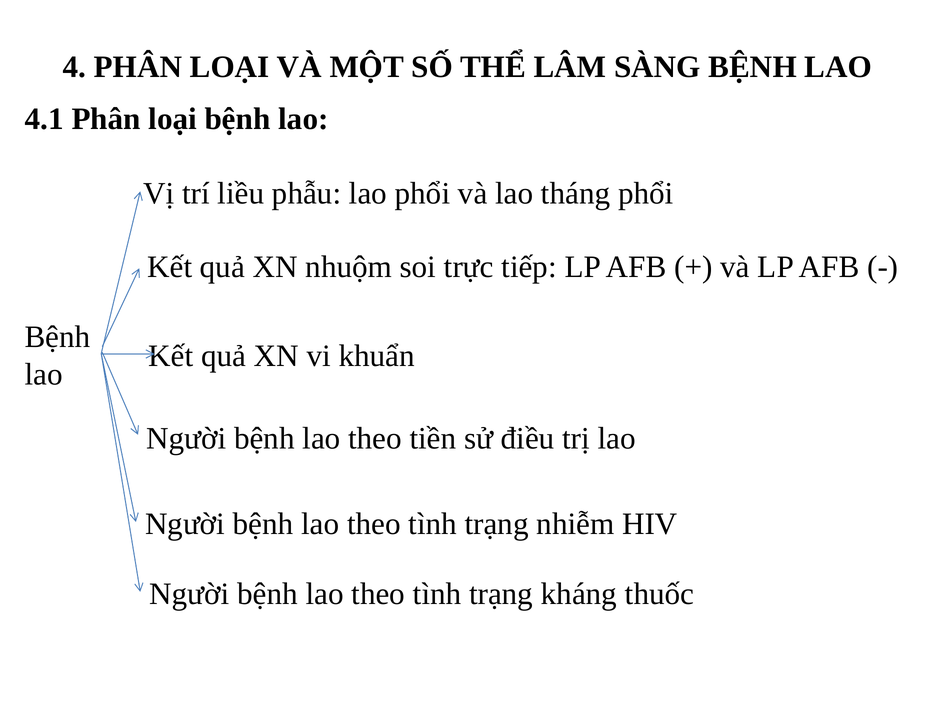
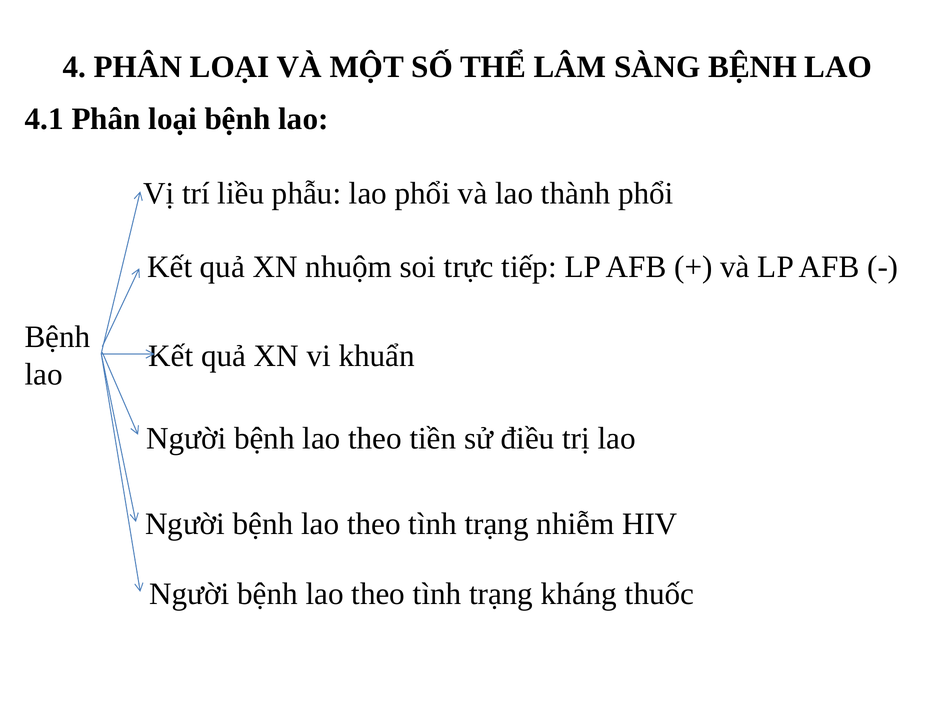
tháng: tháng -> thành
